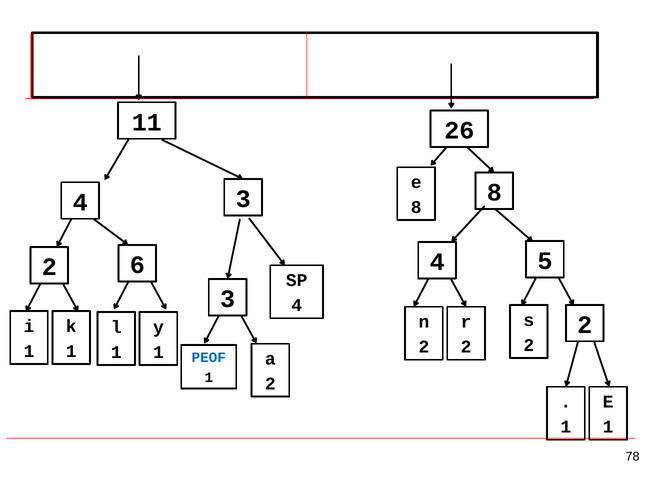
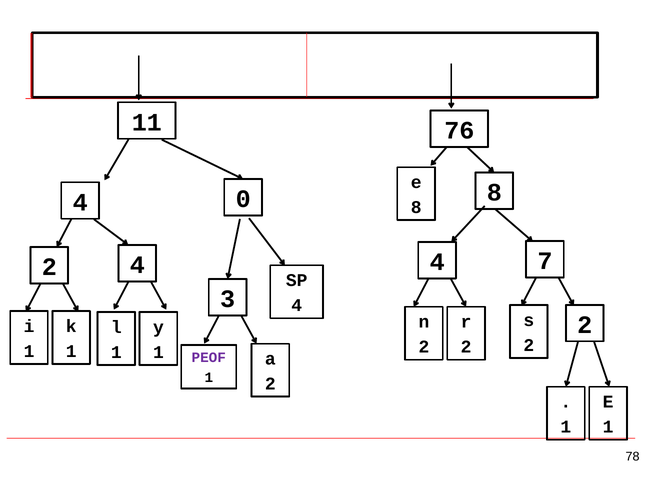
26: 26 -> 76
4 3: 3 -> 0
5: 5 -> 7
6 at (137, 265): 6 -> 4
PEOF colour: blue -> purple
